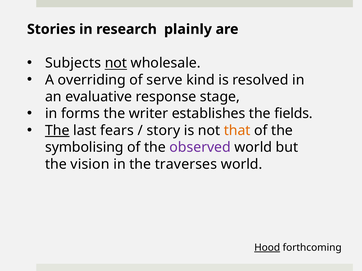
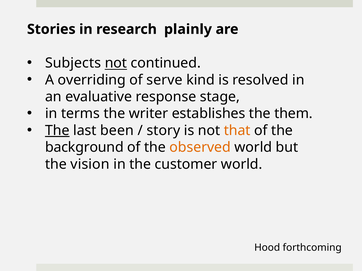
wholesale: wholesale -> continued
forms: forms -> terms
fields: fields -> them
fears: fears -> been
symbolising: symbolising -> background
observed colour: purple -> orange
traverses: traverses -> customer
Hood underline: present -> none
